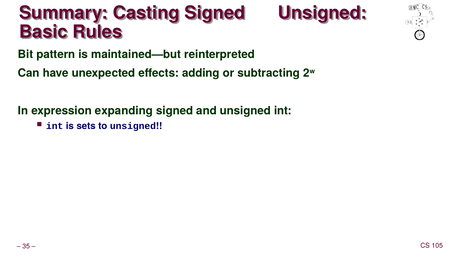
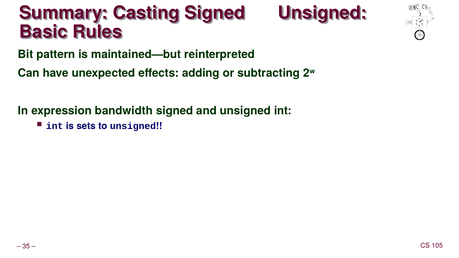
expanding: expanding -> bandwidth
